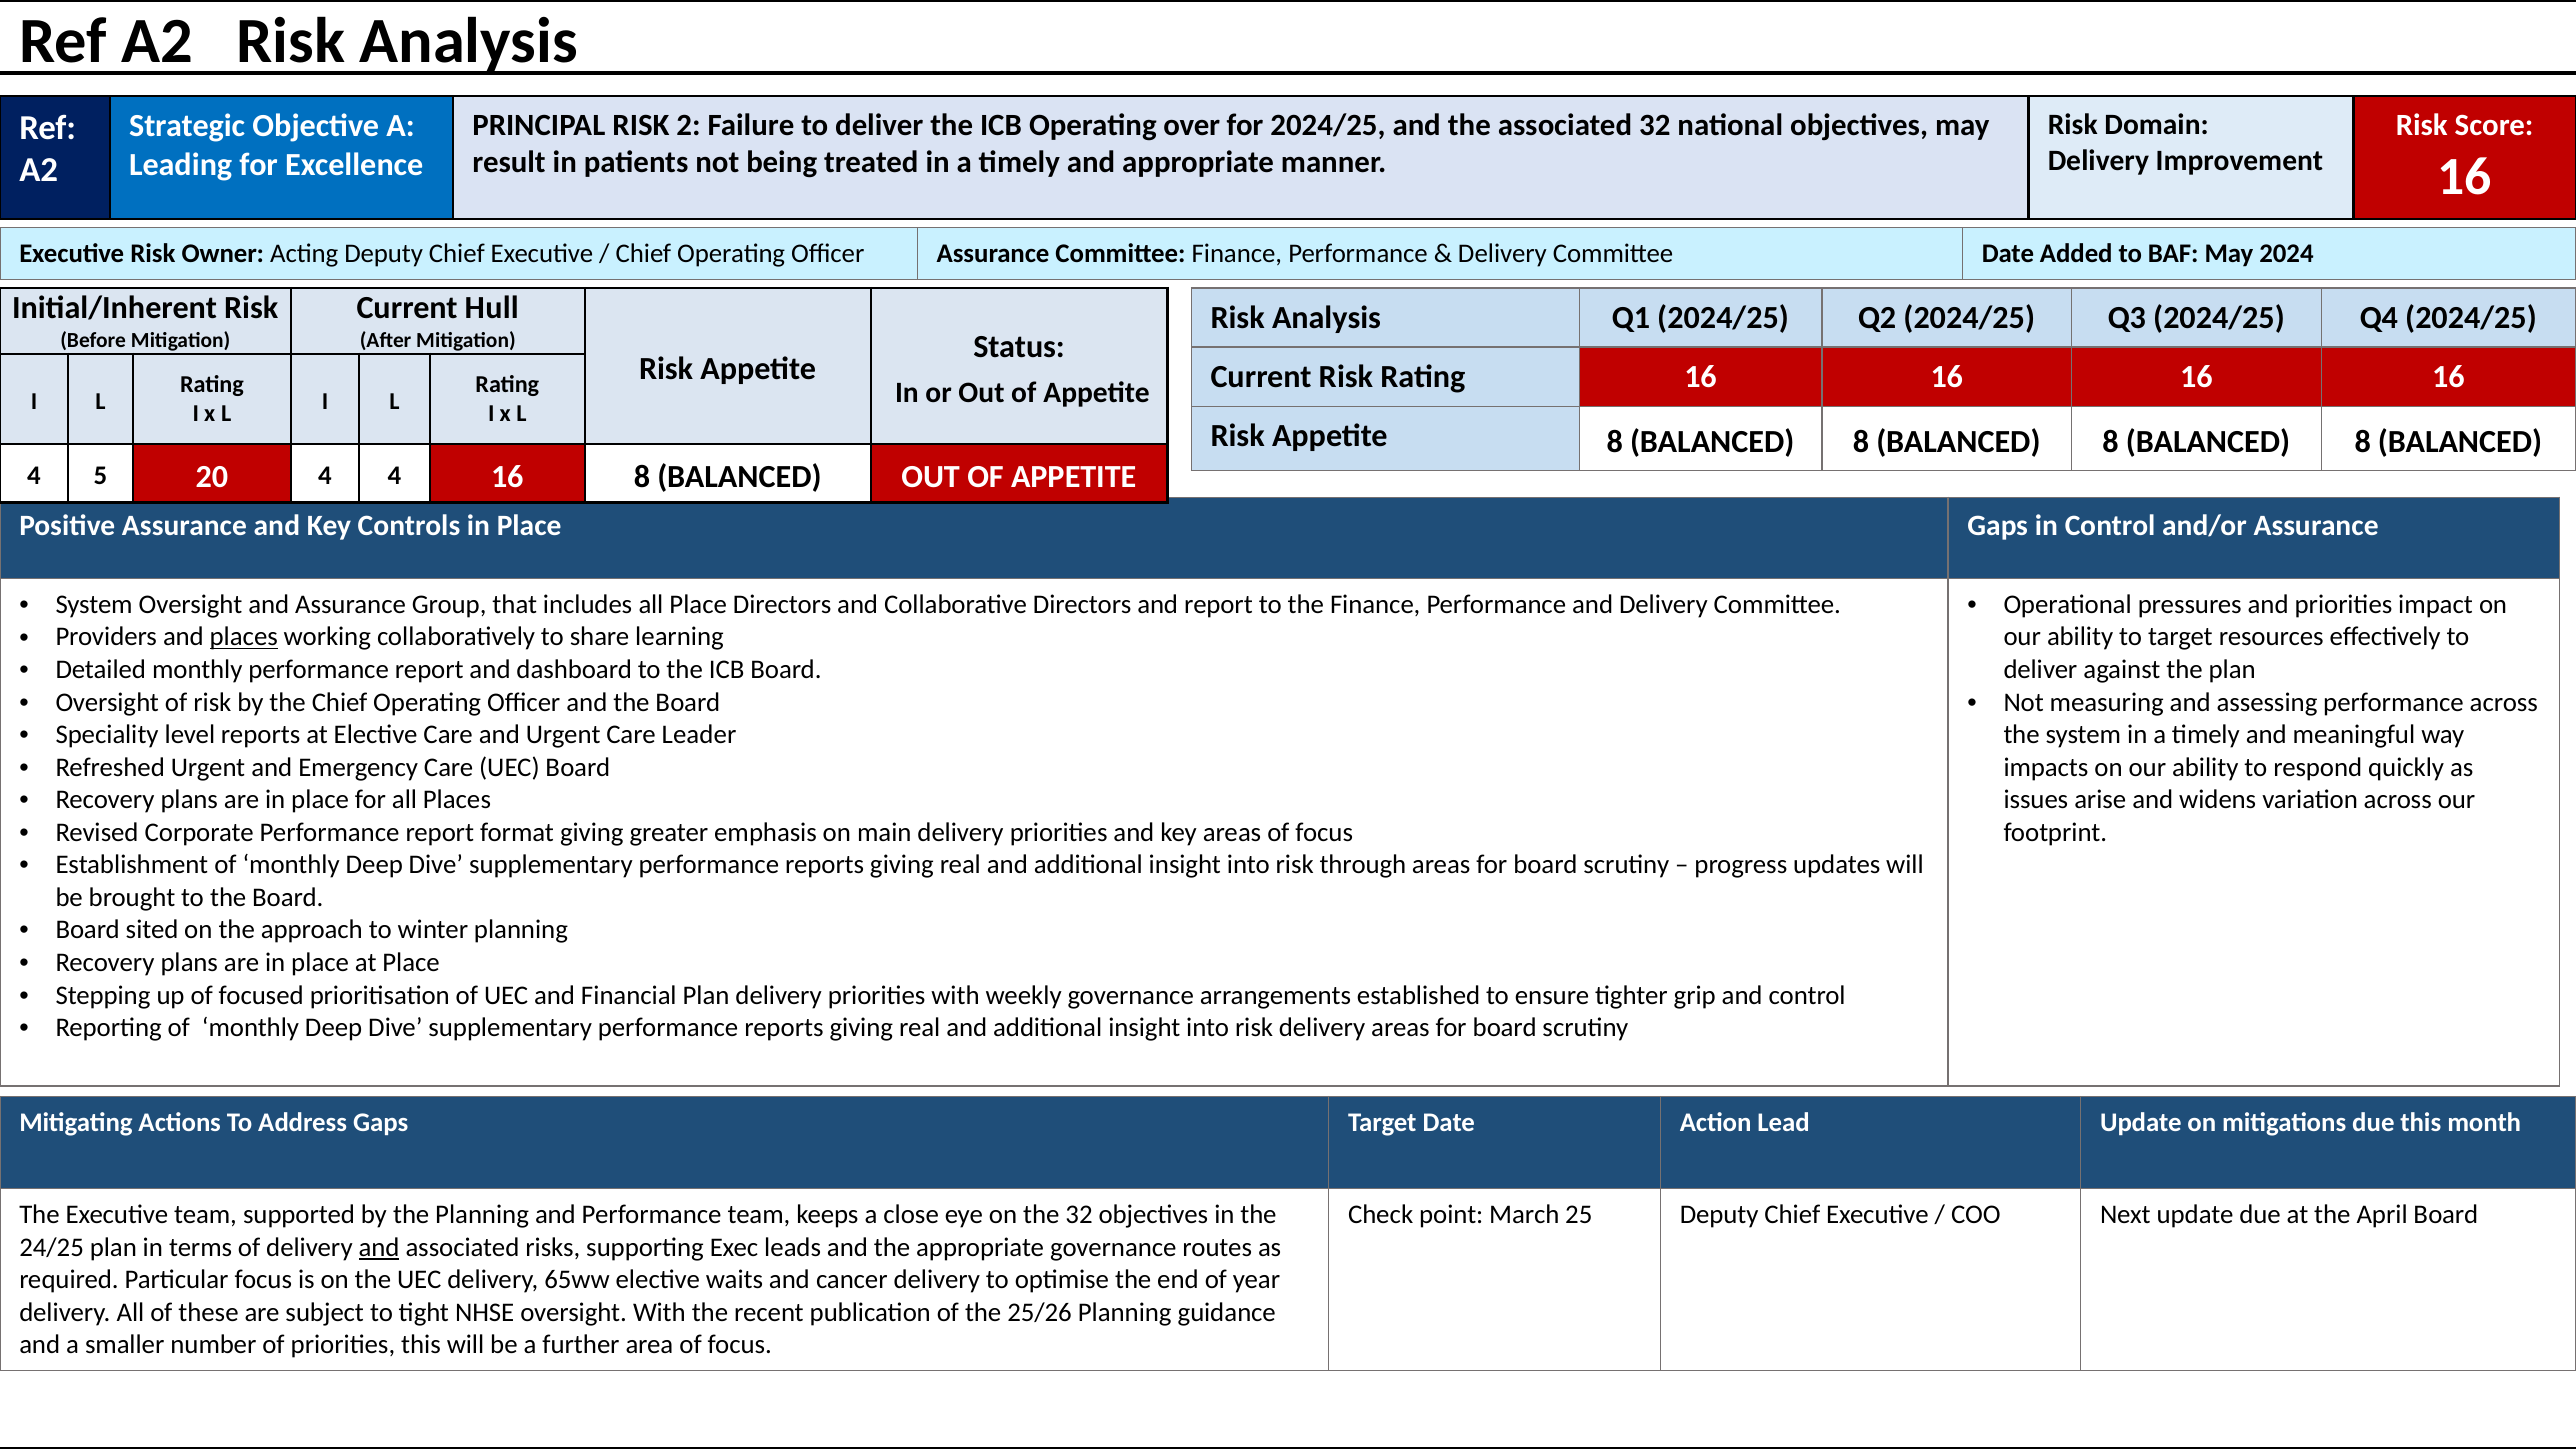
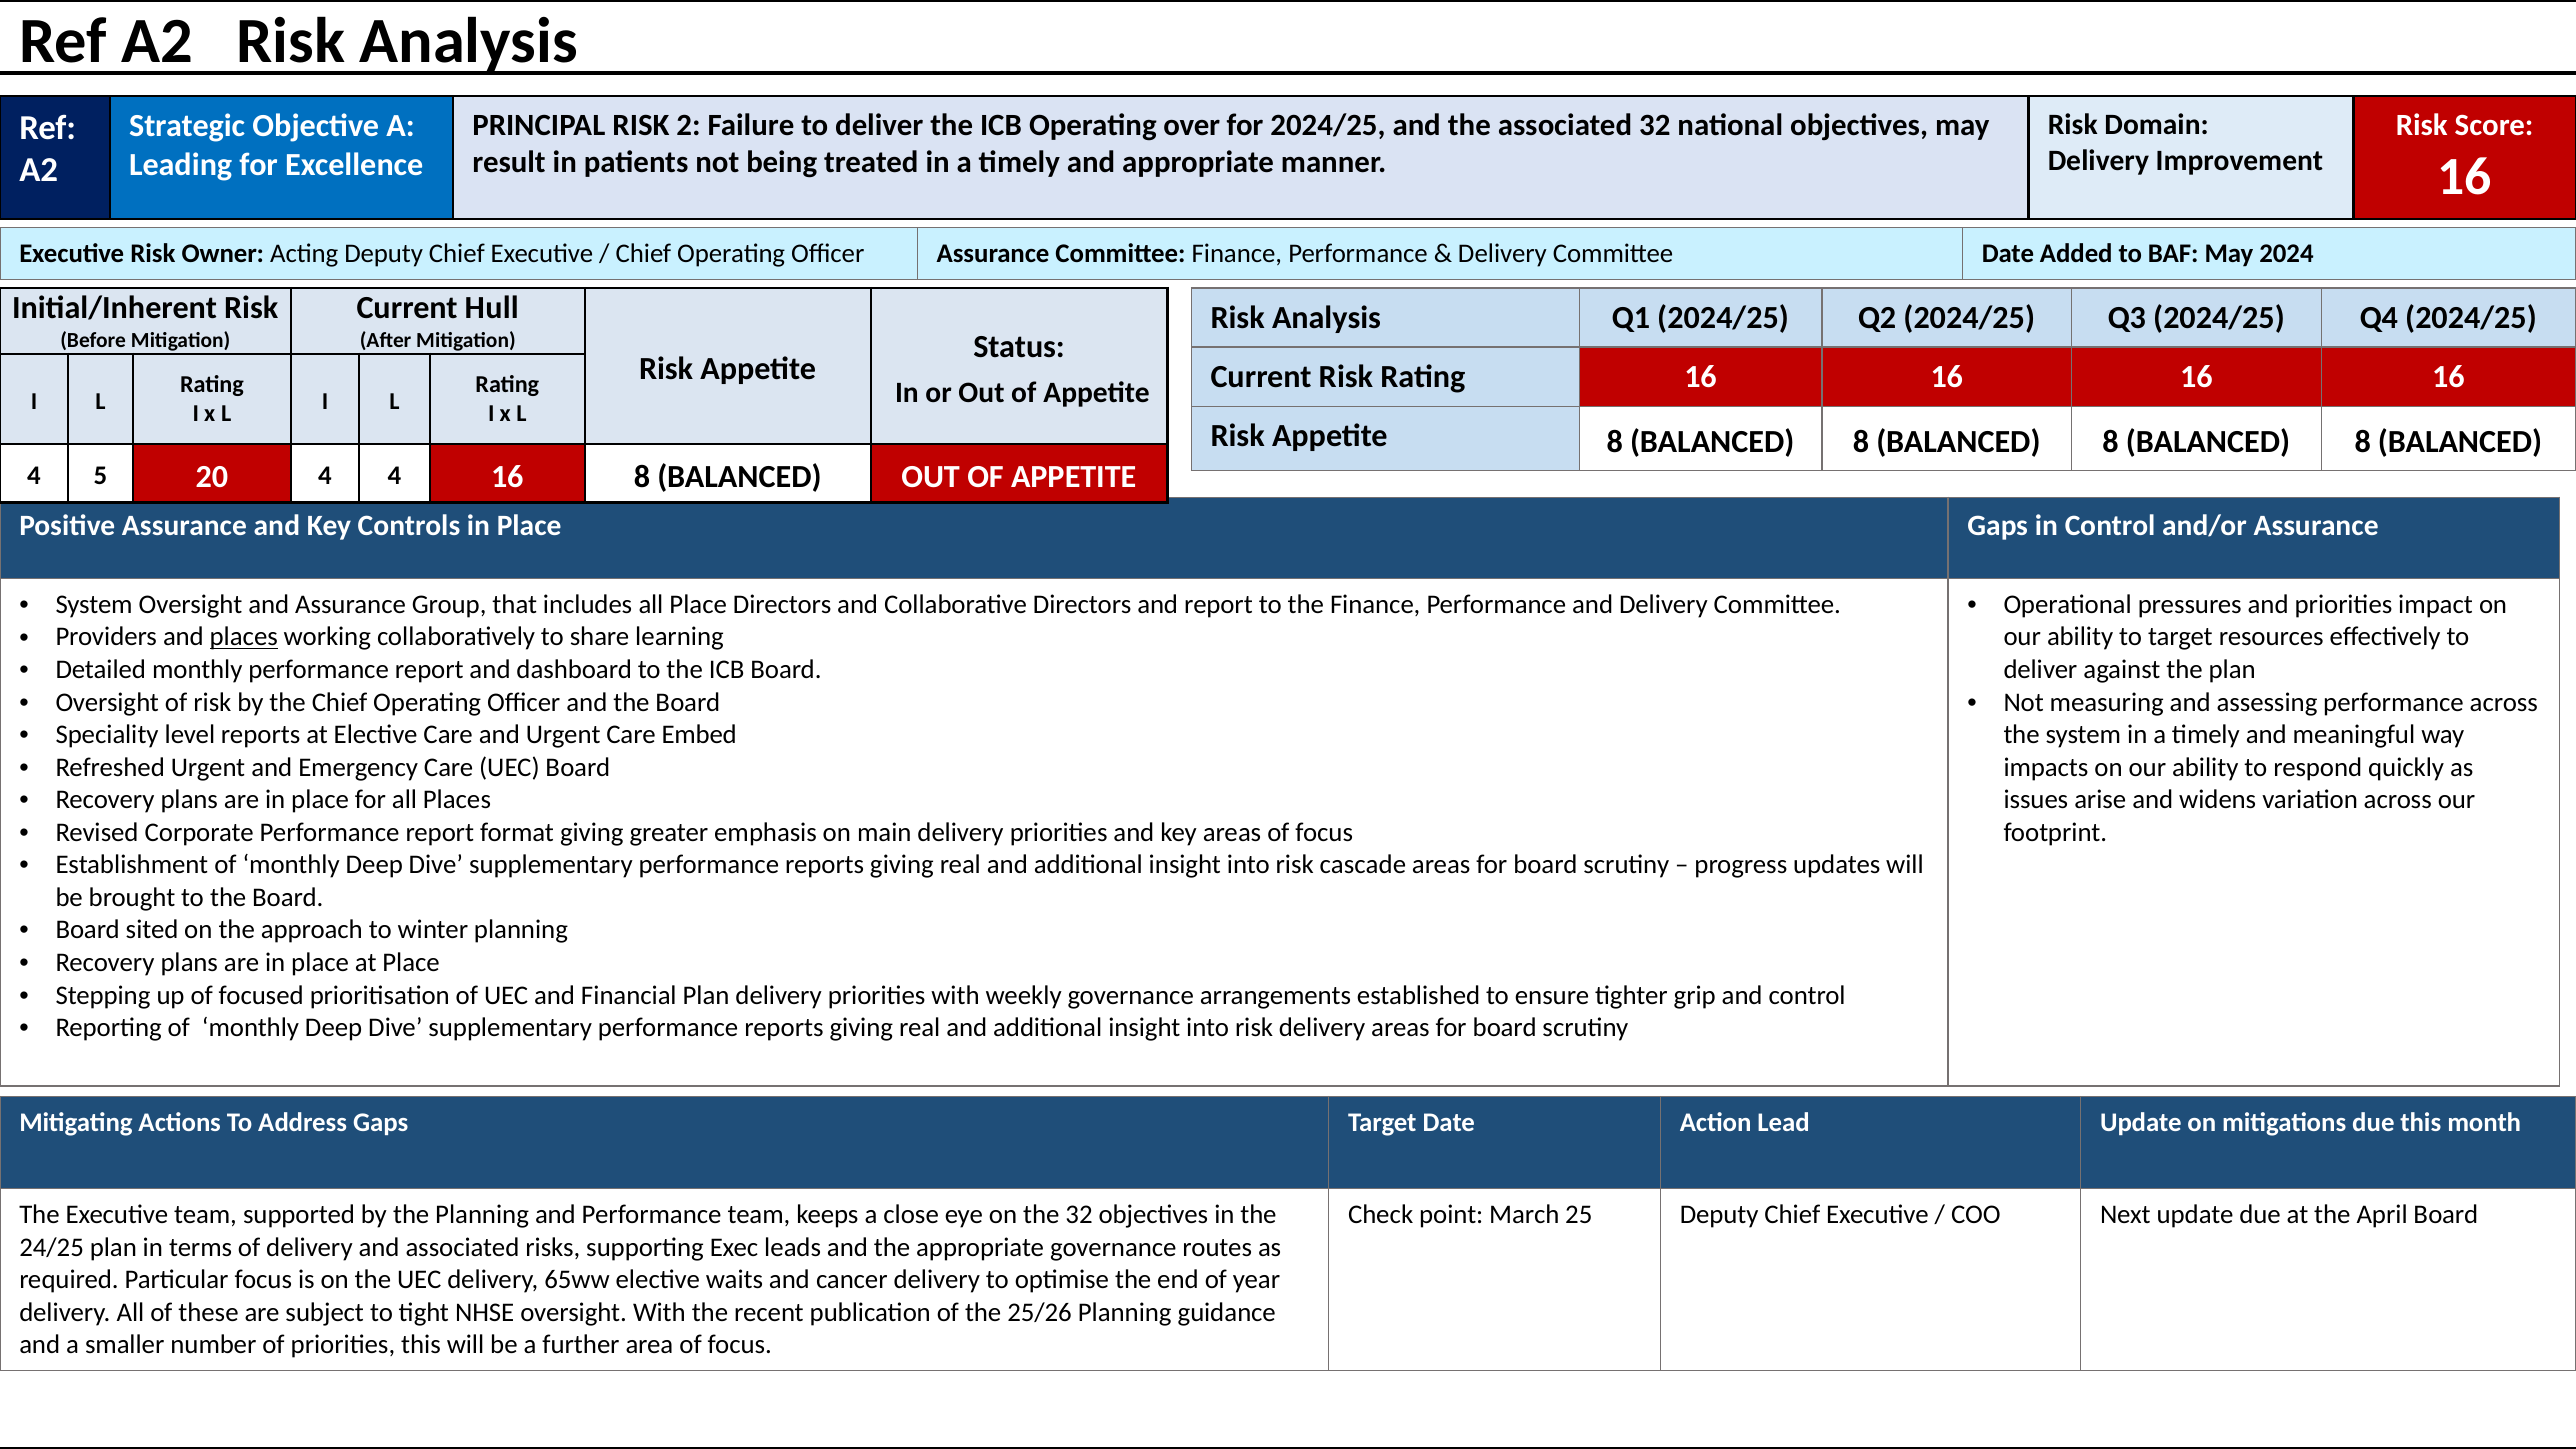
Leader: Leader -> Embed
through: through -> cascade
and at (379, 1247) underline: present -> none
